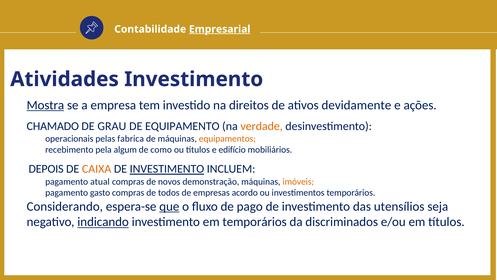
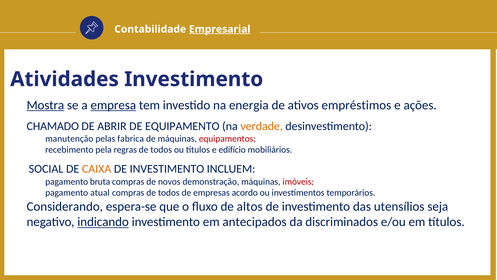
empresa underline: none -> present
direitos: direitos -> energia
devidamente: devidamente -> empréstimos
GRAU: GRAU -> ABRIR
operacionais: operacionais -> manutenção
equipamentos colour: orange -> red
algum: algum -> regras
como at (161, 150): como -> todos
DEPOIS: DEPOIS -> SOCIAL
INVESTIMENTO at (167, 169) underline: present -> none
atual: atual -> bruta
imóveis colour: orange -> red
gasto: gasto -> atual
que underline: present -> none
pago: pago -> altos
em temporários: temporários -> antecipados
